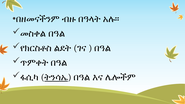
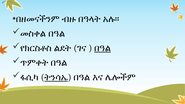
በዓል at (103, 48) underline: none -> present
